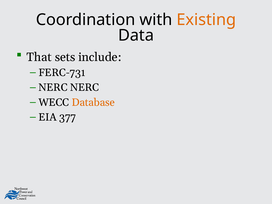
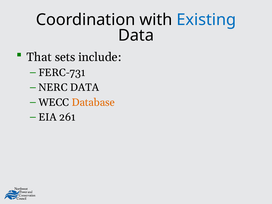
Existing colour: orange -> blue
NERC NERC: NERC -> DATA
377: 377 -> 261
